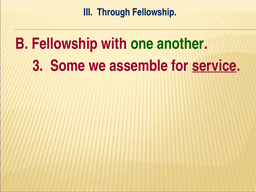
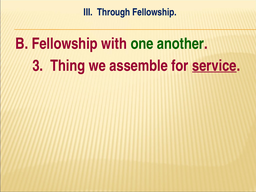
Some: Some -> Thing
